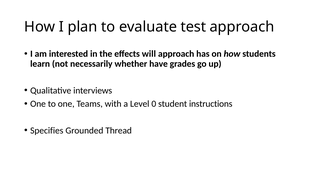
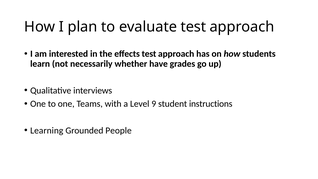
effects will: will -> test
0: 0 -> 9
Specifies: Specifies -> Learning
Thread: Thread -> People
